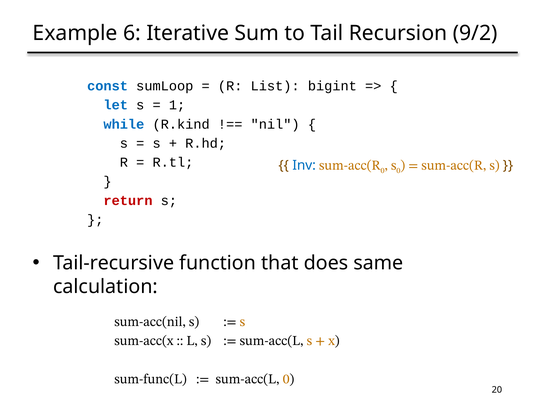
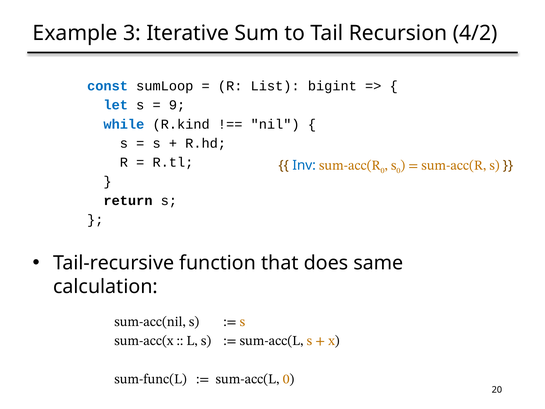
6: 6 -> 3
9/2: 9/2 -> 4/2
1: 1 -> 9
return colour: red -> black
